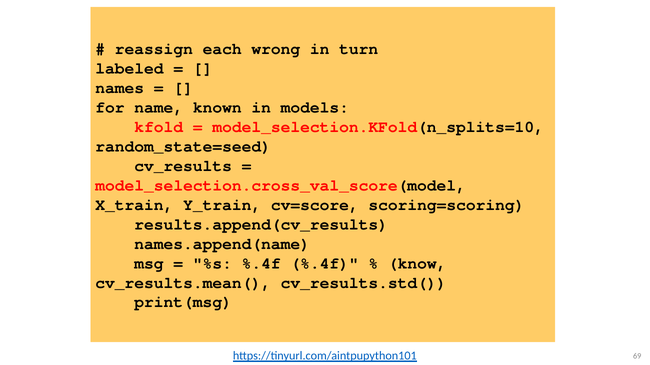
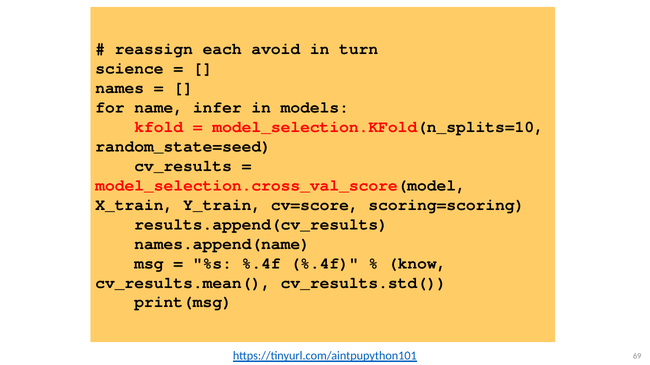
wrong: wrong -> avoid
labeled: labeled -> science
known: known -> infer
